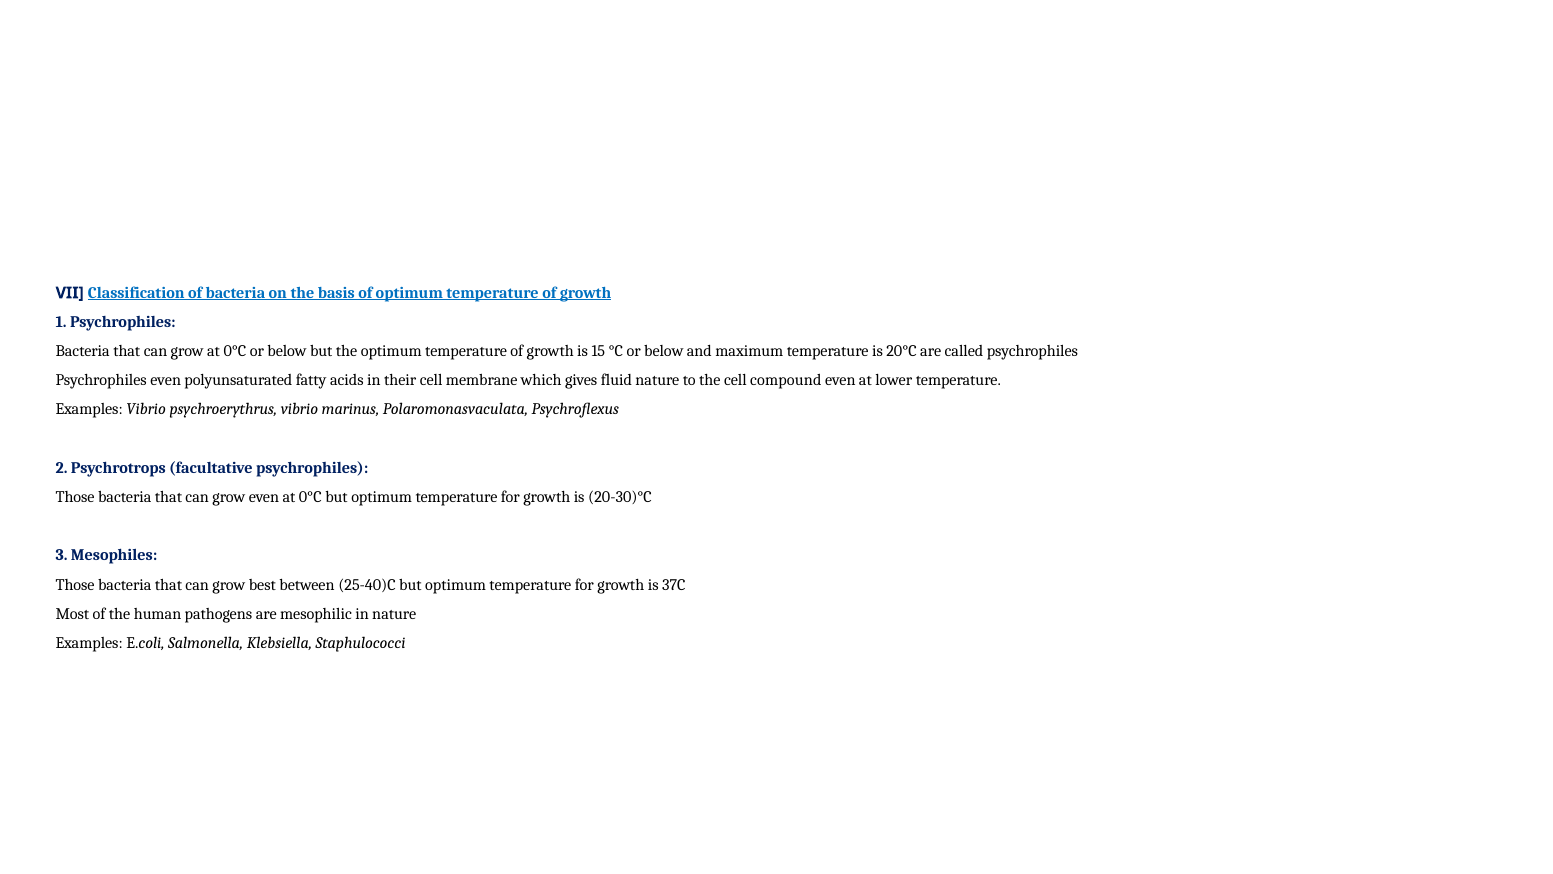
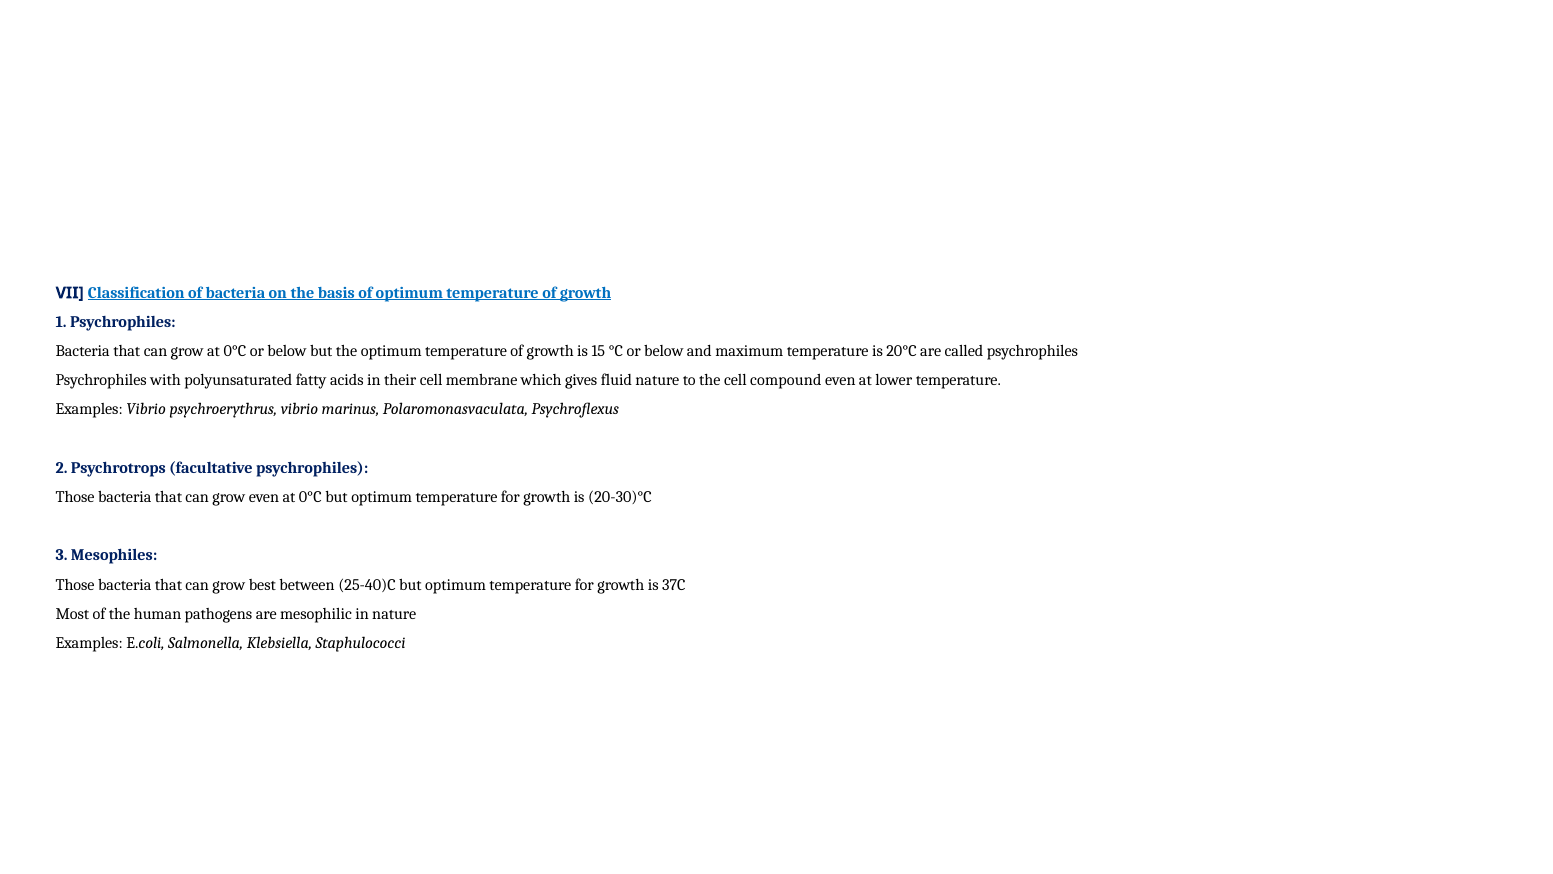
Psychrophiles even: even -> with
